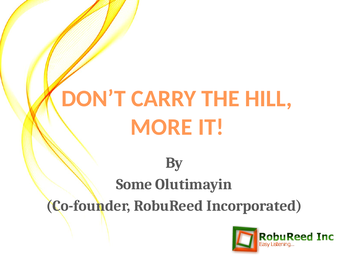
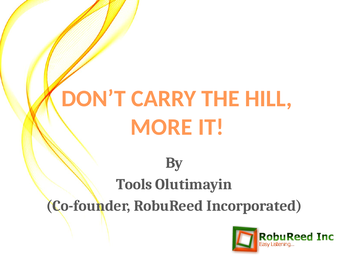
Some: Some -> Tools
